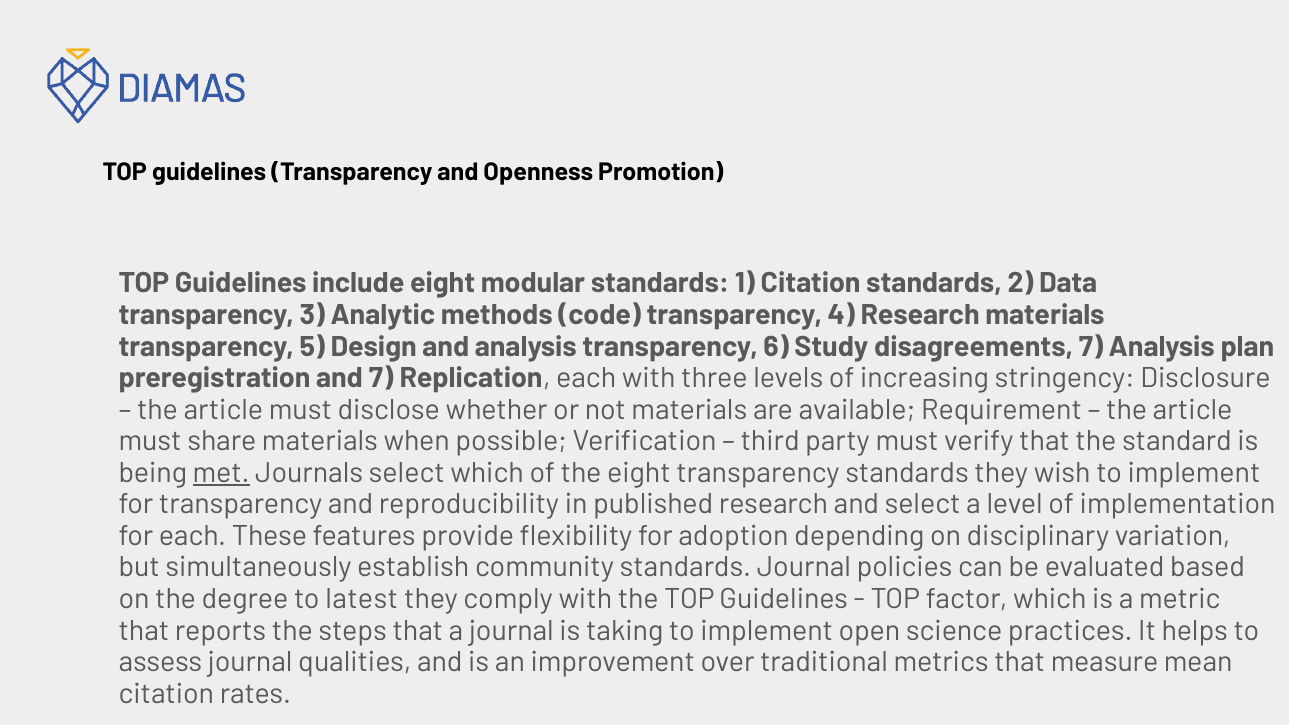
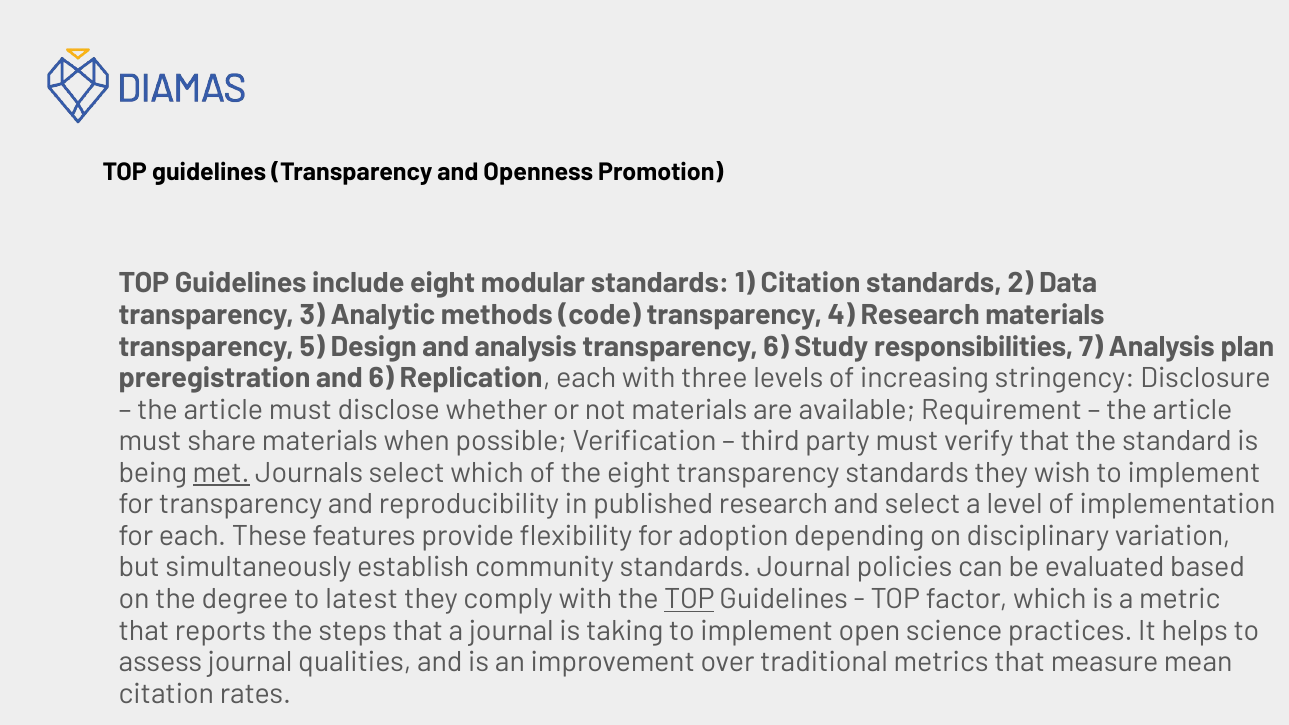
disagreements: disagreements -> responsibilities
and 7: 7 -> 6
TOP at (689, 599) underline: none -> present
